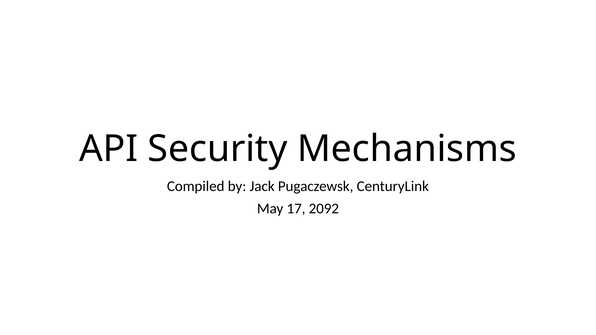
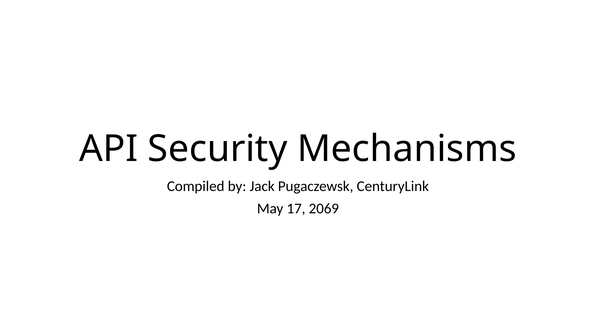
2092: 2092 -> 2069
